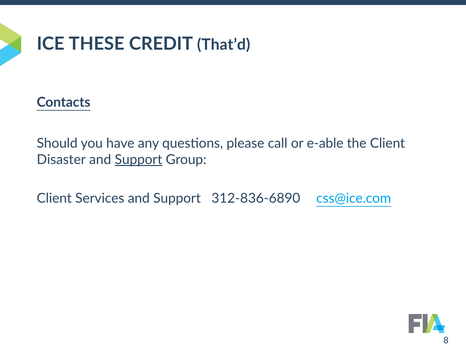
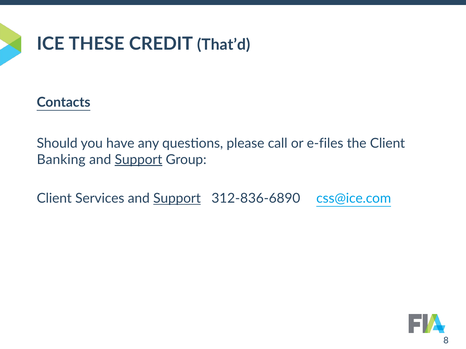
e-able: e-able -> e-files
Disaster: Disaster -> Banking
Support at (177, 199) underline: none -> present
